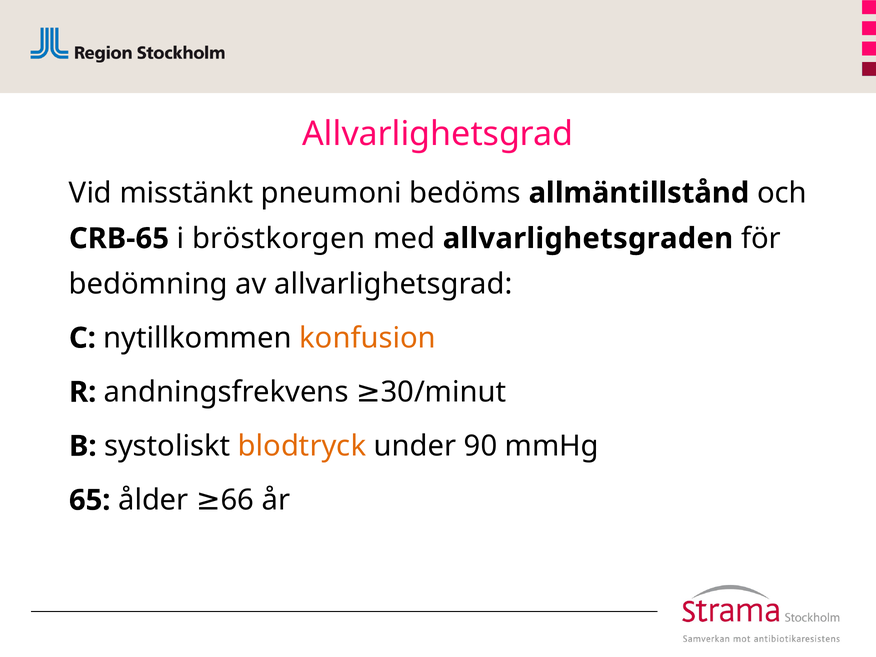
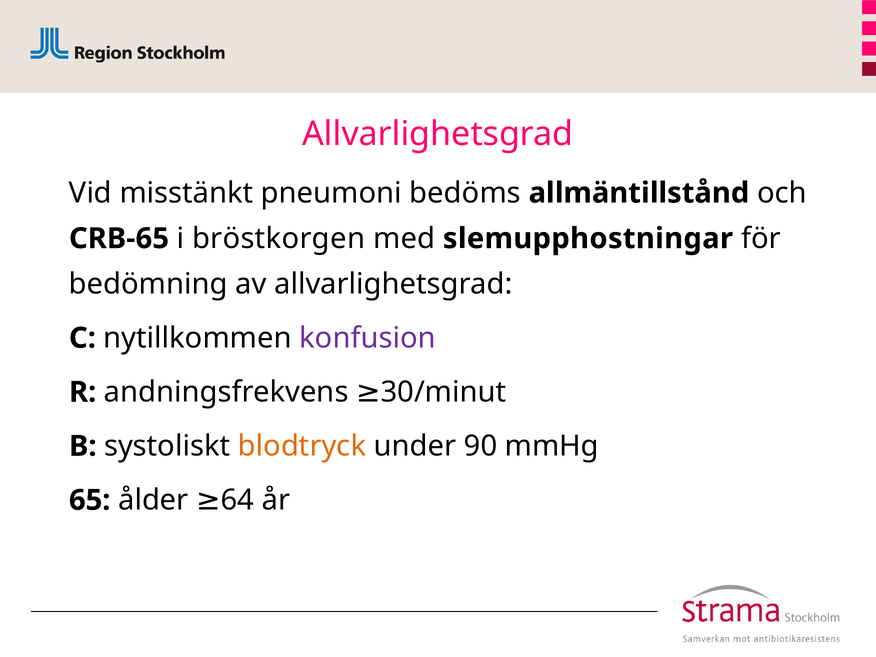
allvarlighetsgraden: allvarlighetsgraden -> slemupphostningar
konfusion colour: orange -> purple
66: 66 -> 64
